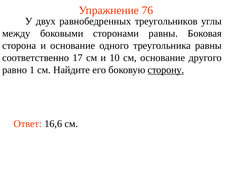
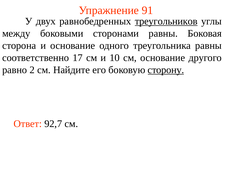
76: 76 -> 91
треугольников underline: none -> present
1: 1 -> 2
16,6: 16,6 -> 92,7
